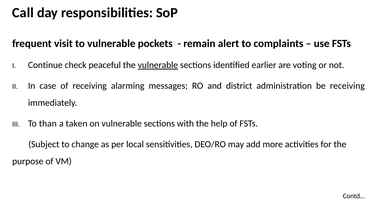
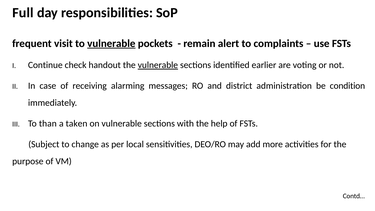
Call: Call -> Full
vulnerable at (111, 43) underline: none -> present
peaceful: peaceful -> handout
be receiving: receiving -> condition
